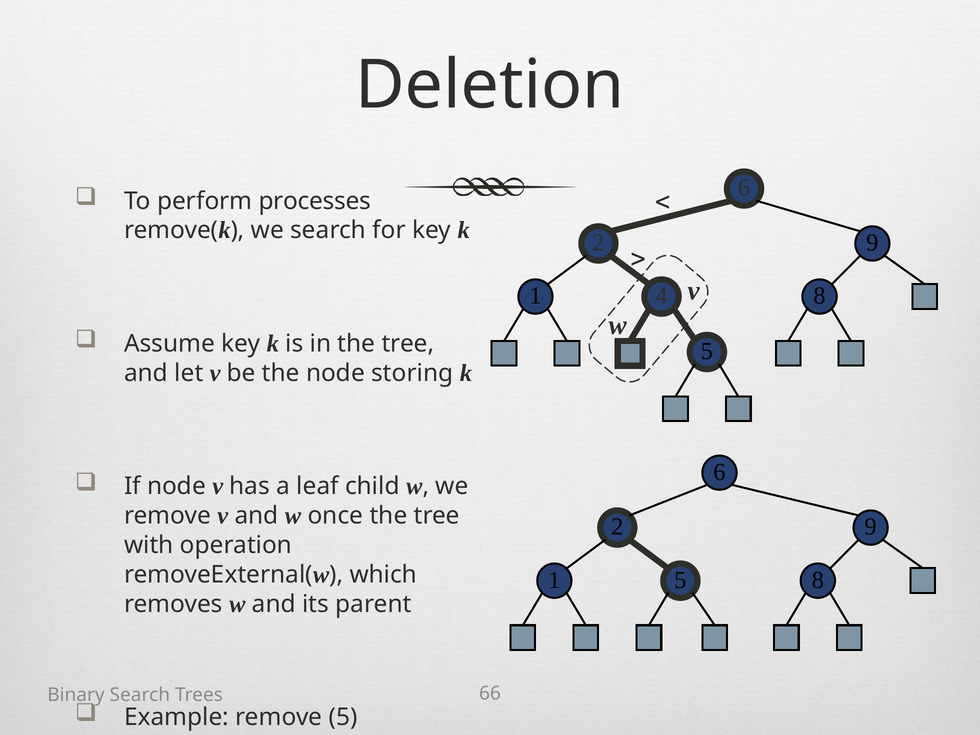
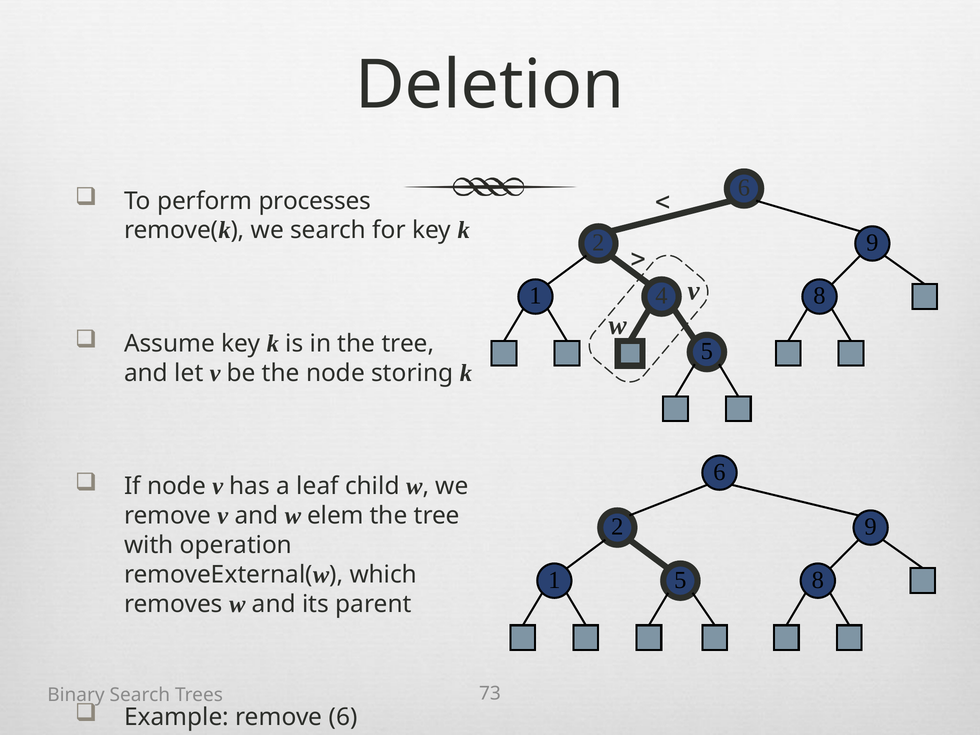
once: once -> elem
66: 66 -> 73
remove 5: 5 -> 6
